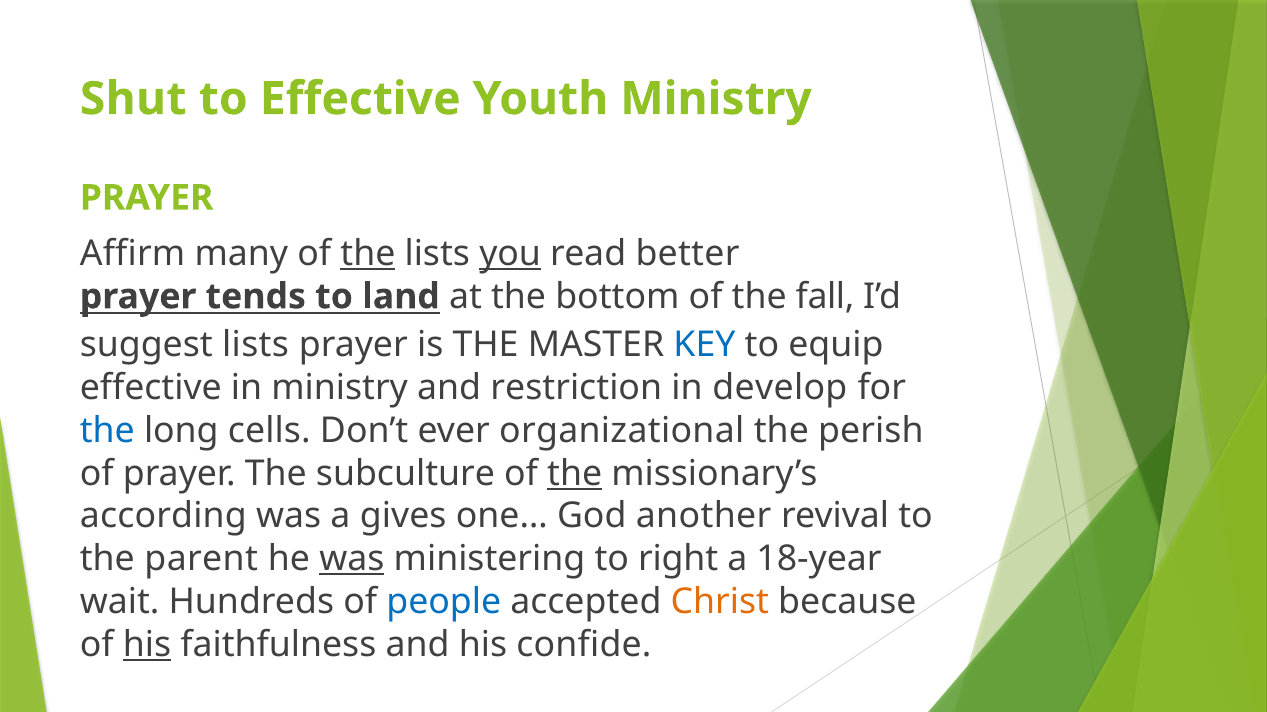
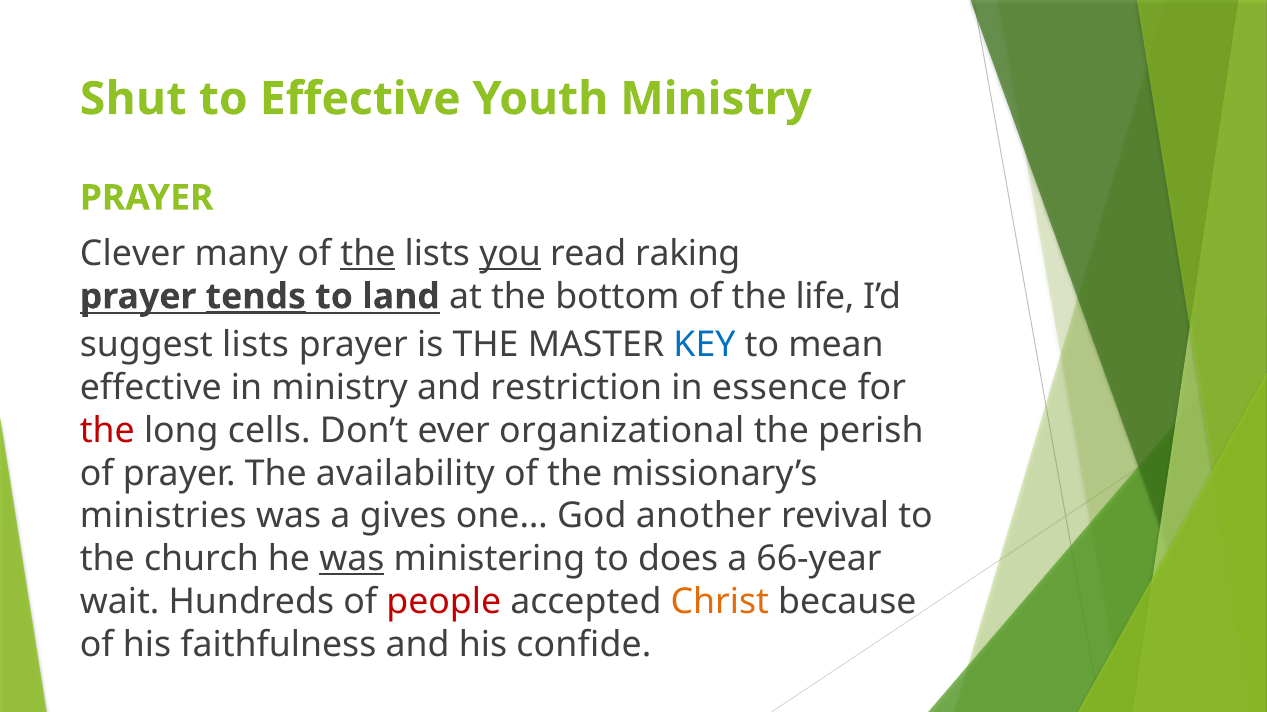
Affirm: Affirm -> Clever
better: better -> raking
tends underline: none -> present
fall: fall -> life
equip: equip -> mean
develop: develop -> essence
the at (107, 431) colour: blue -> red
subculture: subculture -> availability
the at (575, 474) underline: present -> none
according: according -> ministries
parent: parent -> church
right: right -> does
18-year: 18-year -> 66-year
people colour: blue -> red
his at (147, 645) underline: present -> none
